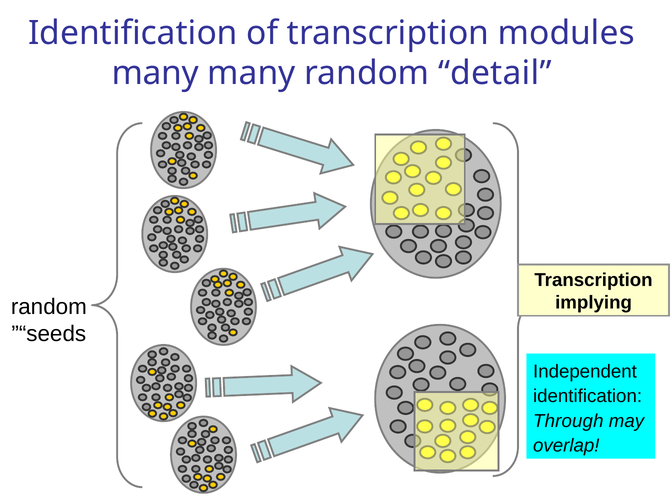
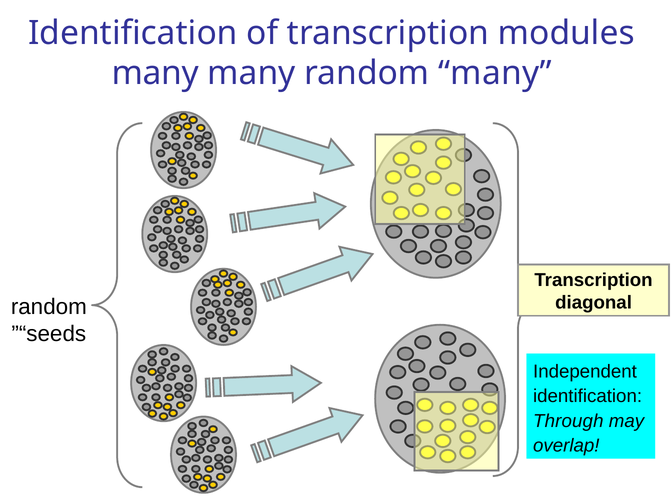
random detail: detail -> many
implying: implying -> diagonal
